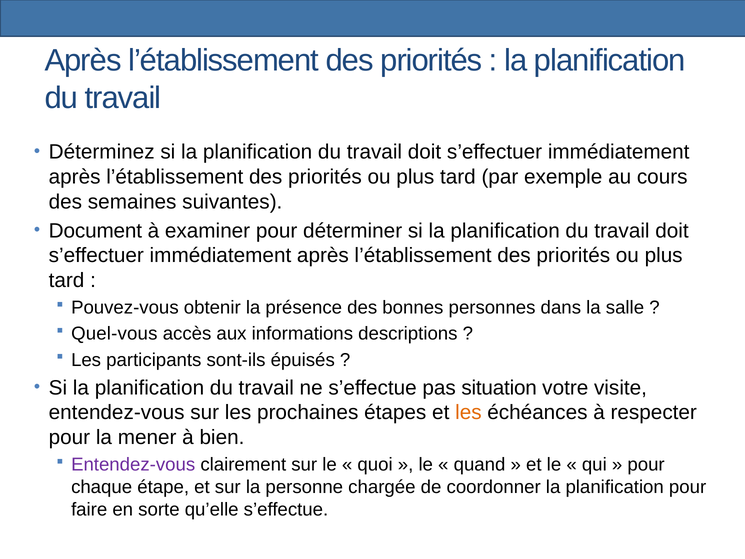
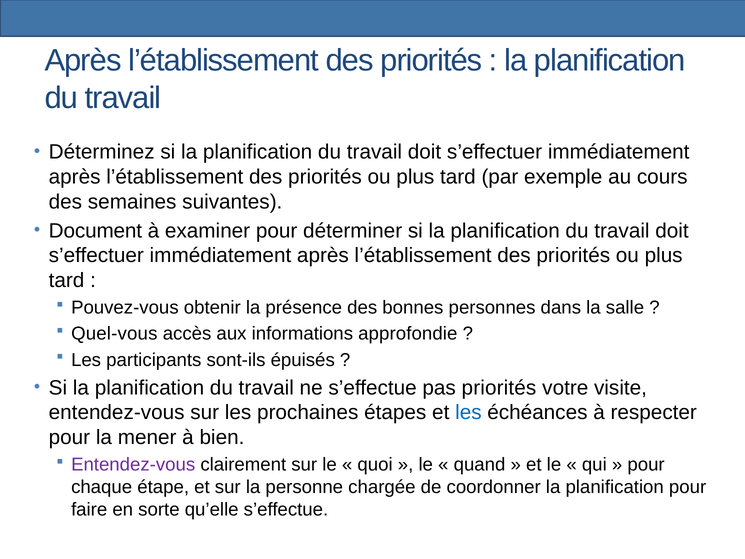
descriptions: descriptions -> approfondie
pas situation: situation -> priorités
les at (468, 412) colour: orange -> blue
